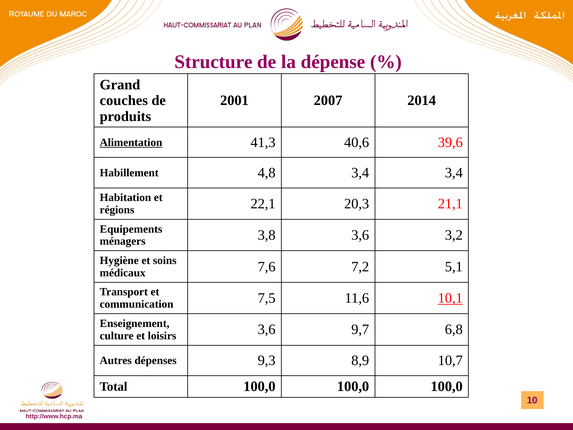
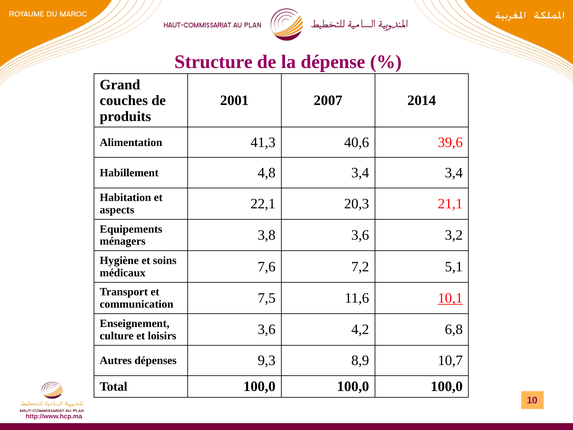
Alimentation underline: present -> none
régions: régions -> aspects
9,7: 9,7 -> 4,2
